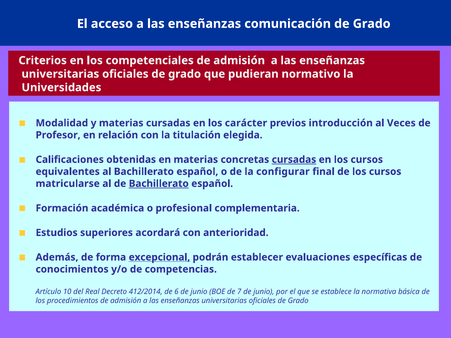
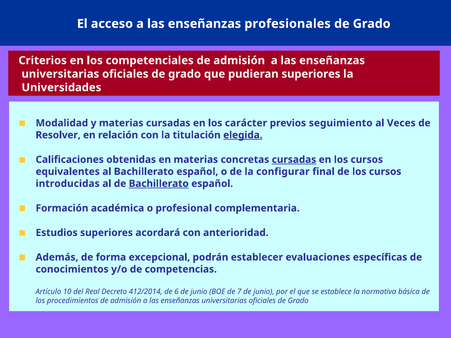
comunicación: comunicación -> profesionales
pudieran normativo: normativo -> superiores
introducción: introducción -> seguimiento
Profesor: Profesor -> Resolver
elegida underline: none -> present
matricularse: matricularse -> introducidas
excepcional underline: present -> none
